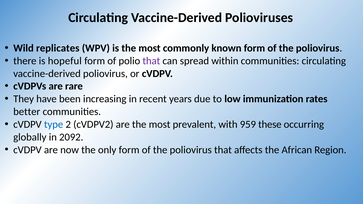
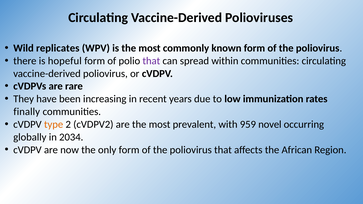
better: better -> finally
type colour: blue -> orange
these: these -> novel
2092: 2092 -> 2034
